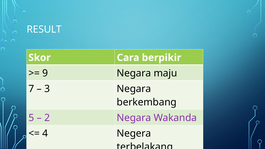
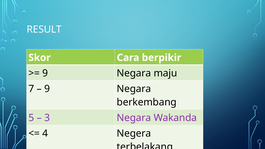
3 at (47, 89): 3 -> 9
2: 2 -> 3
